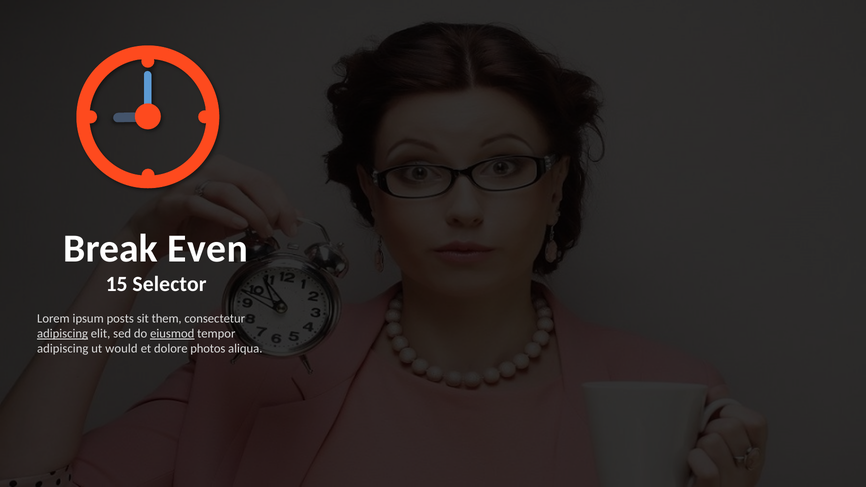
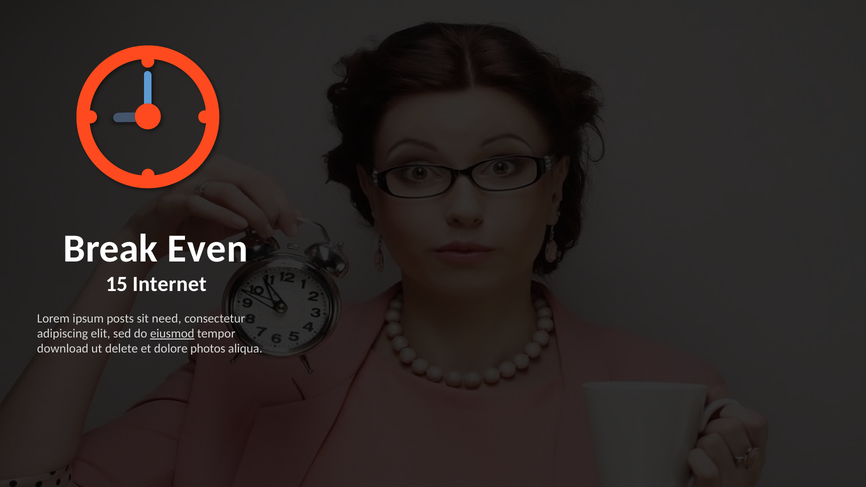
Selector: Selector -> Internet
them: them -> need
adipiscing at (63, 334) underline: present -> none
adipiscing at (63, 349): adipiscing -> download
would: would -> delete
